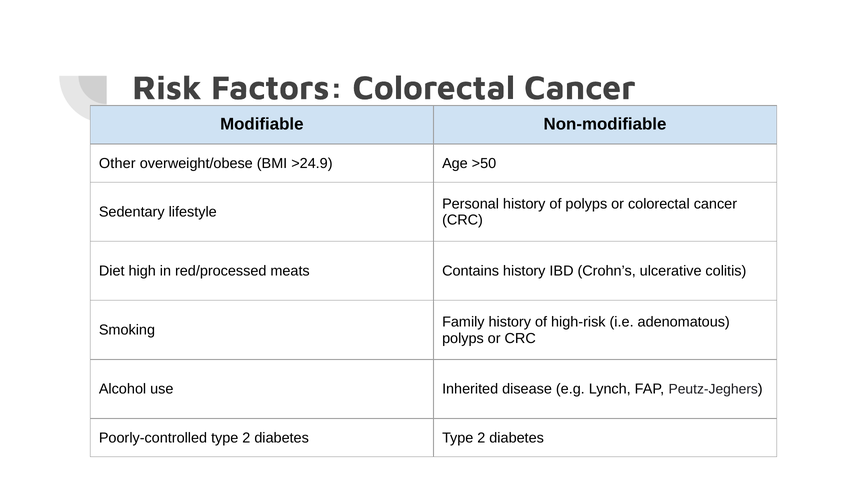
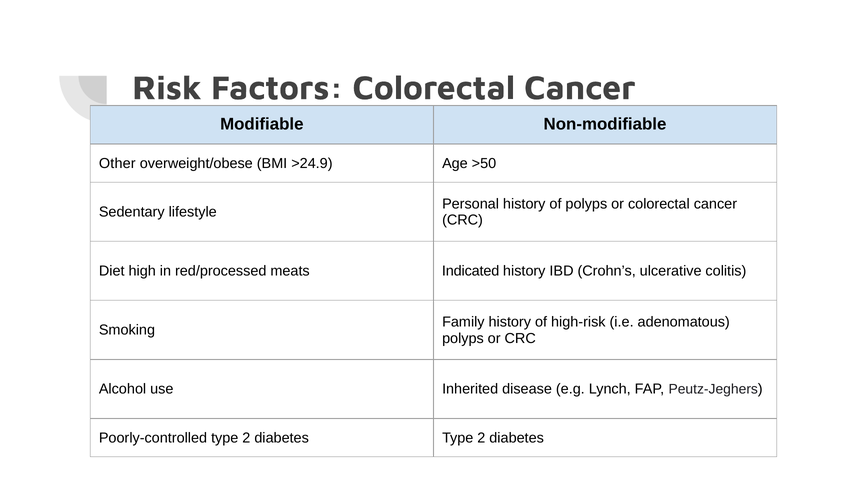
Contains: Contains -> Indicated
